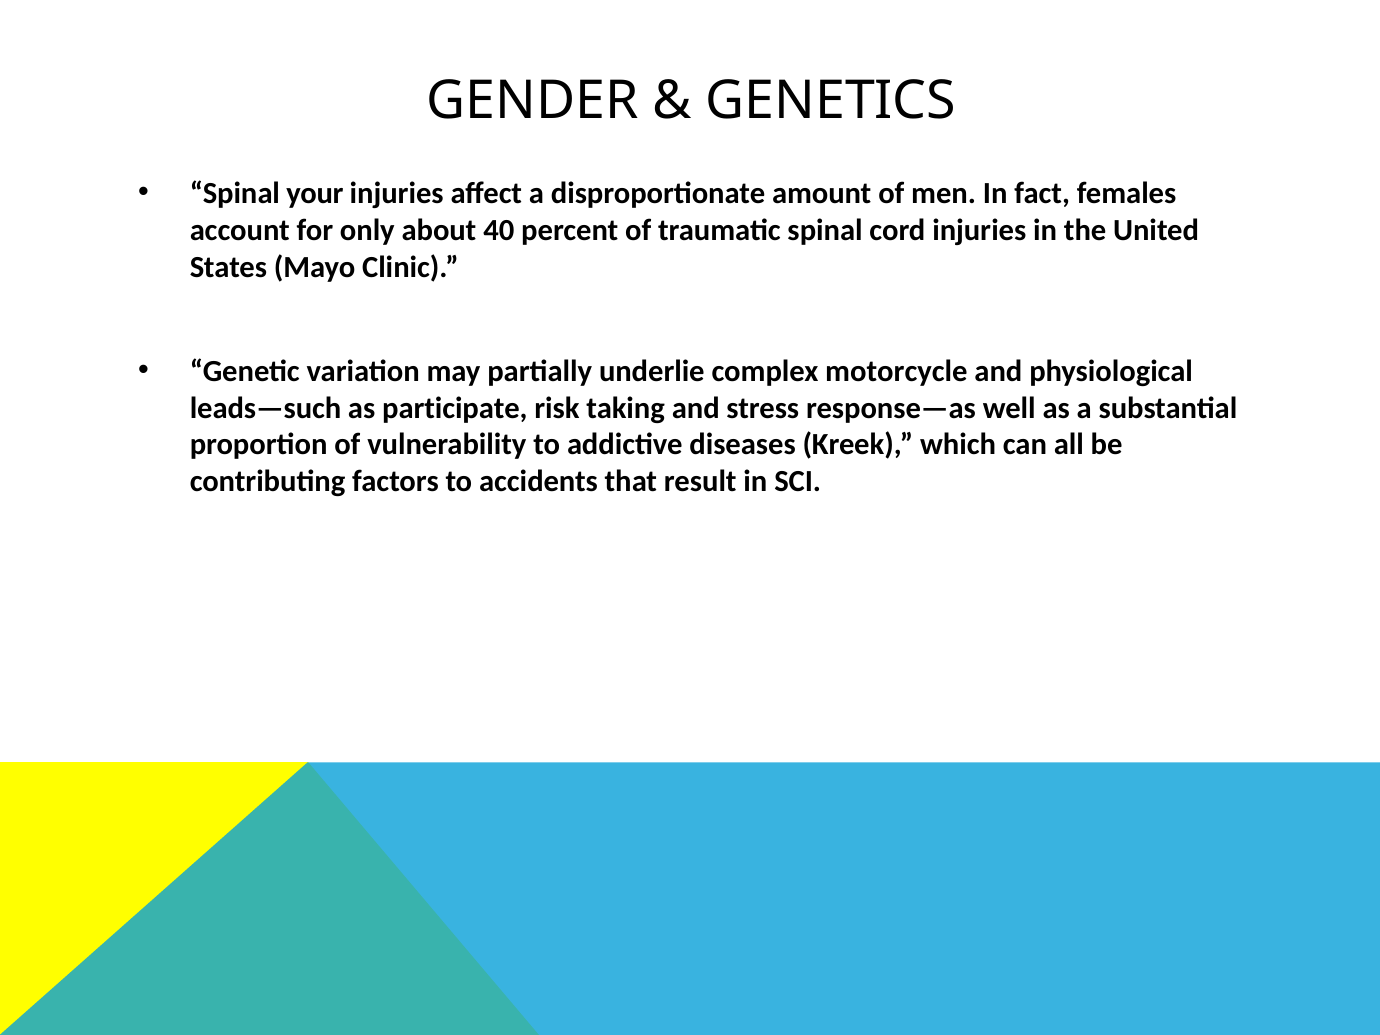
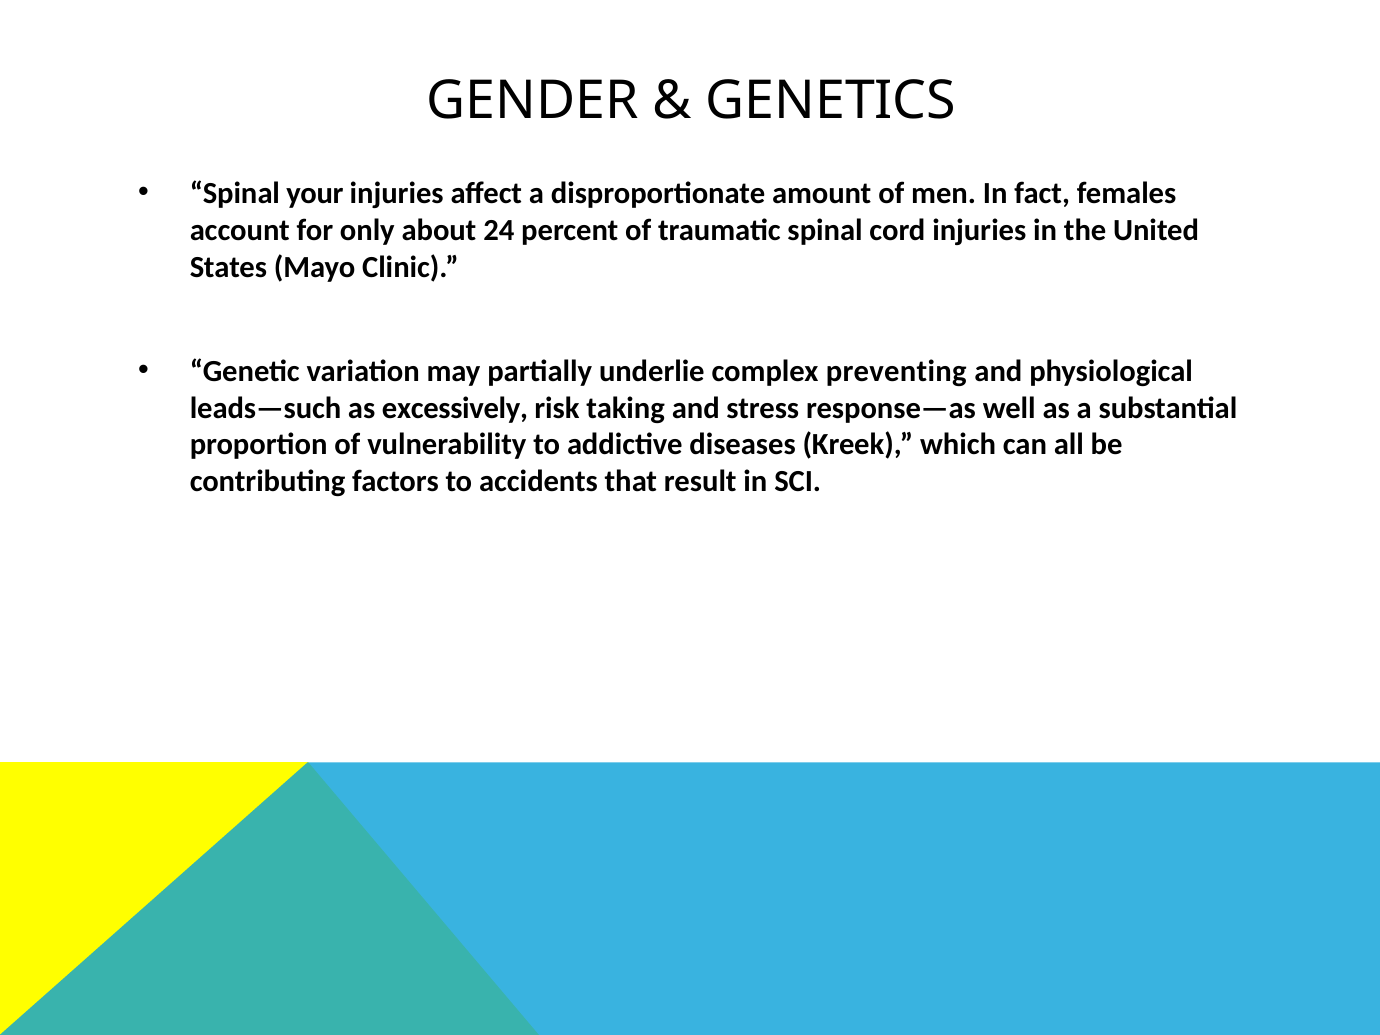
40: 40 -> 24
motorcycle: motorcycle -> preventing
participate: participate -> excessively
